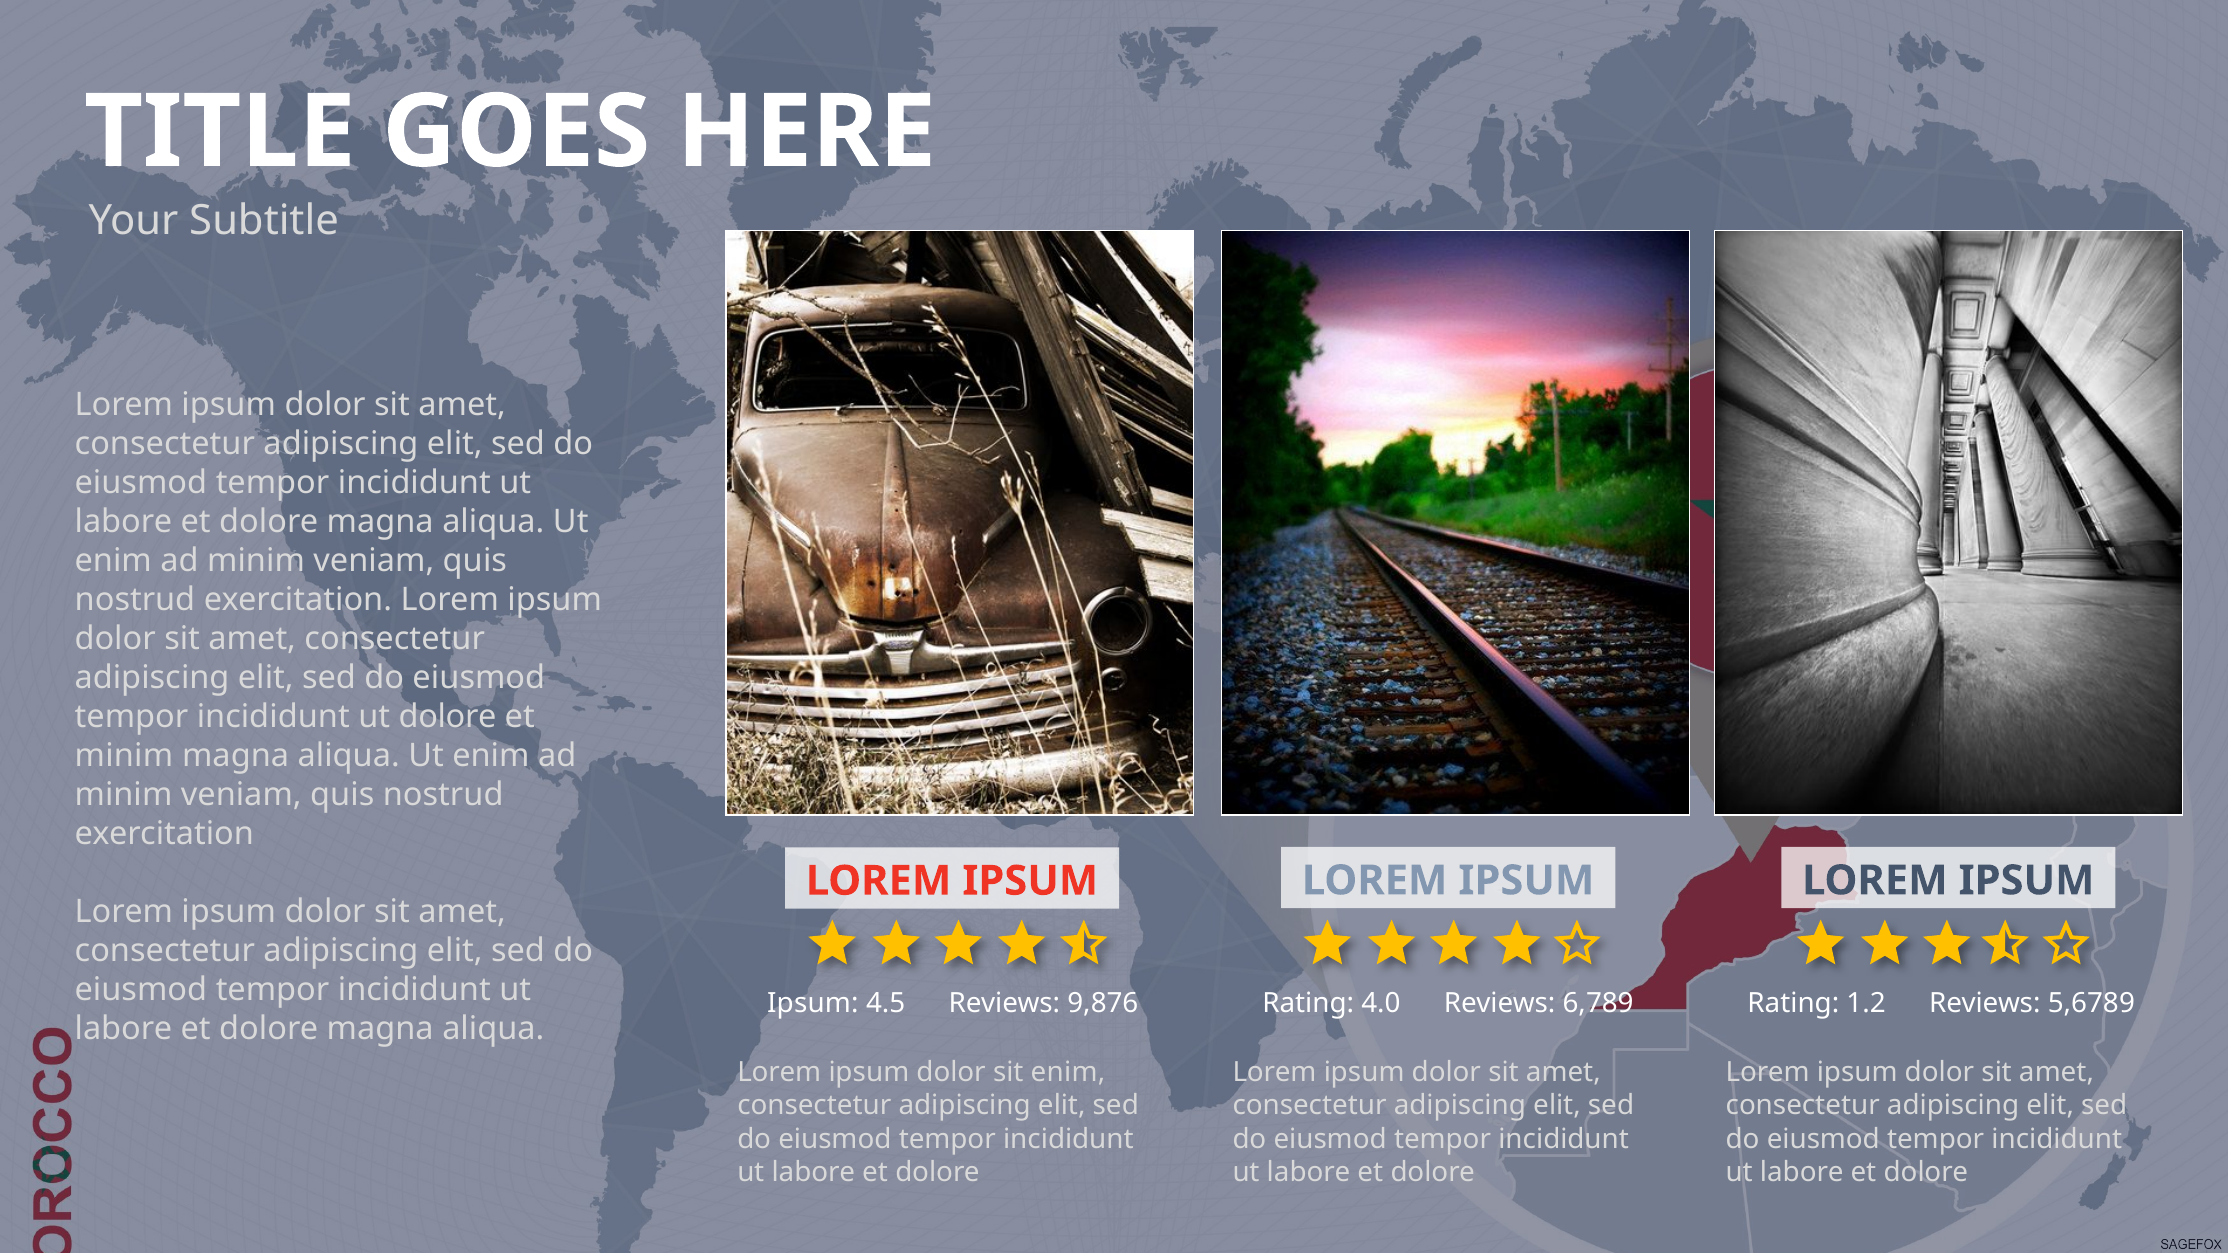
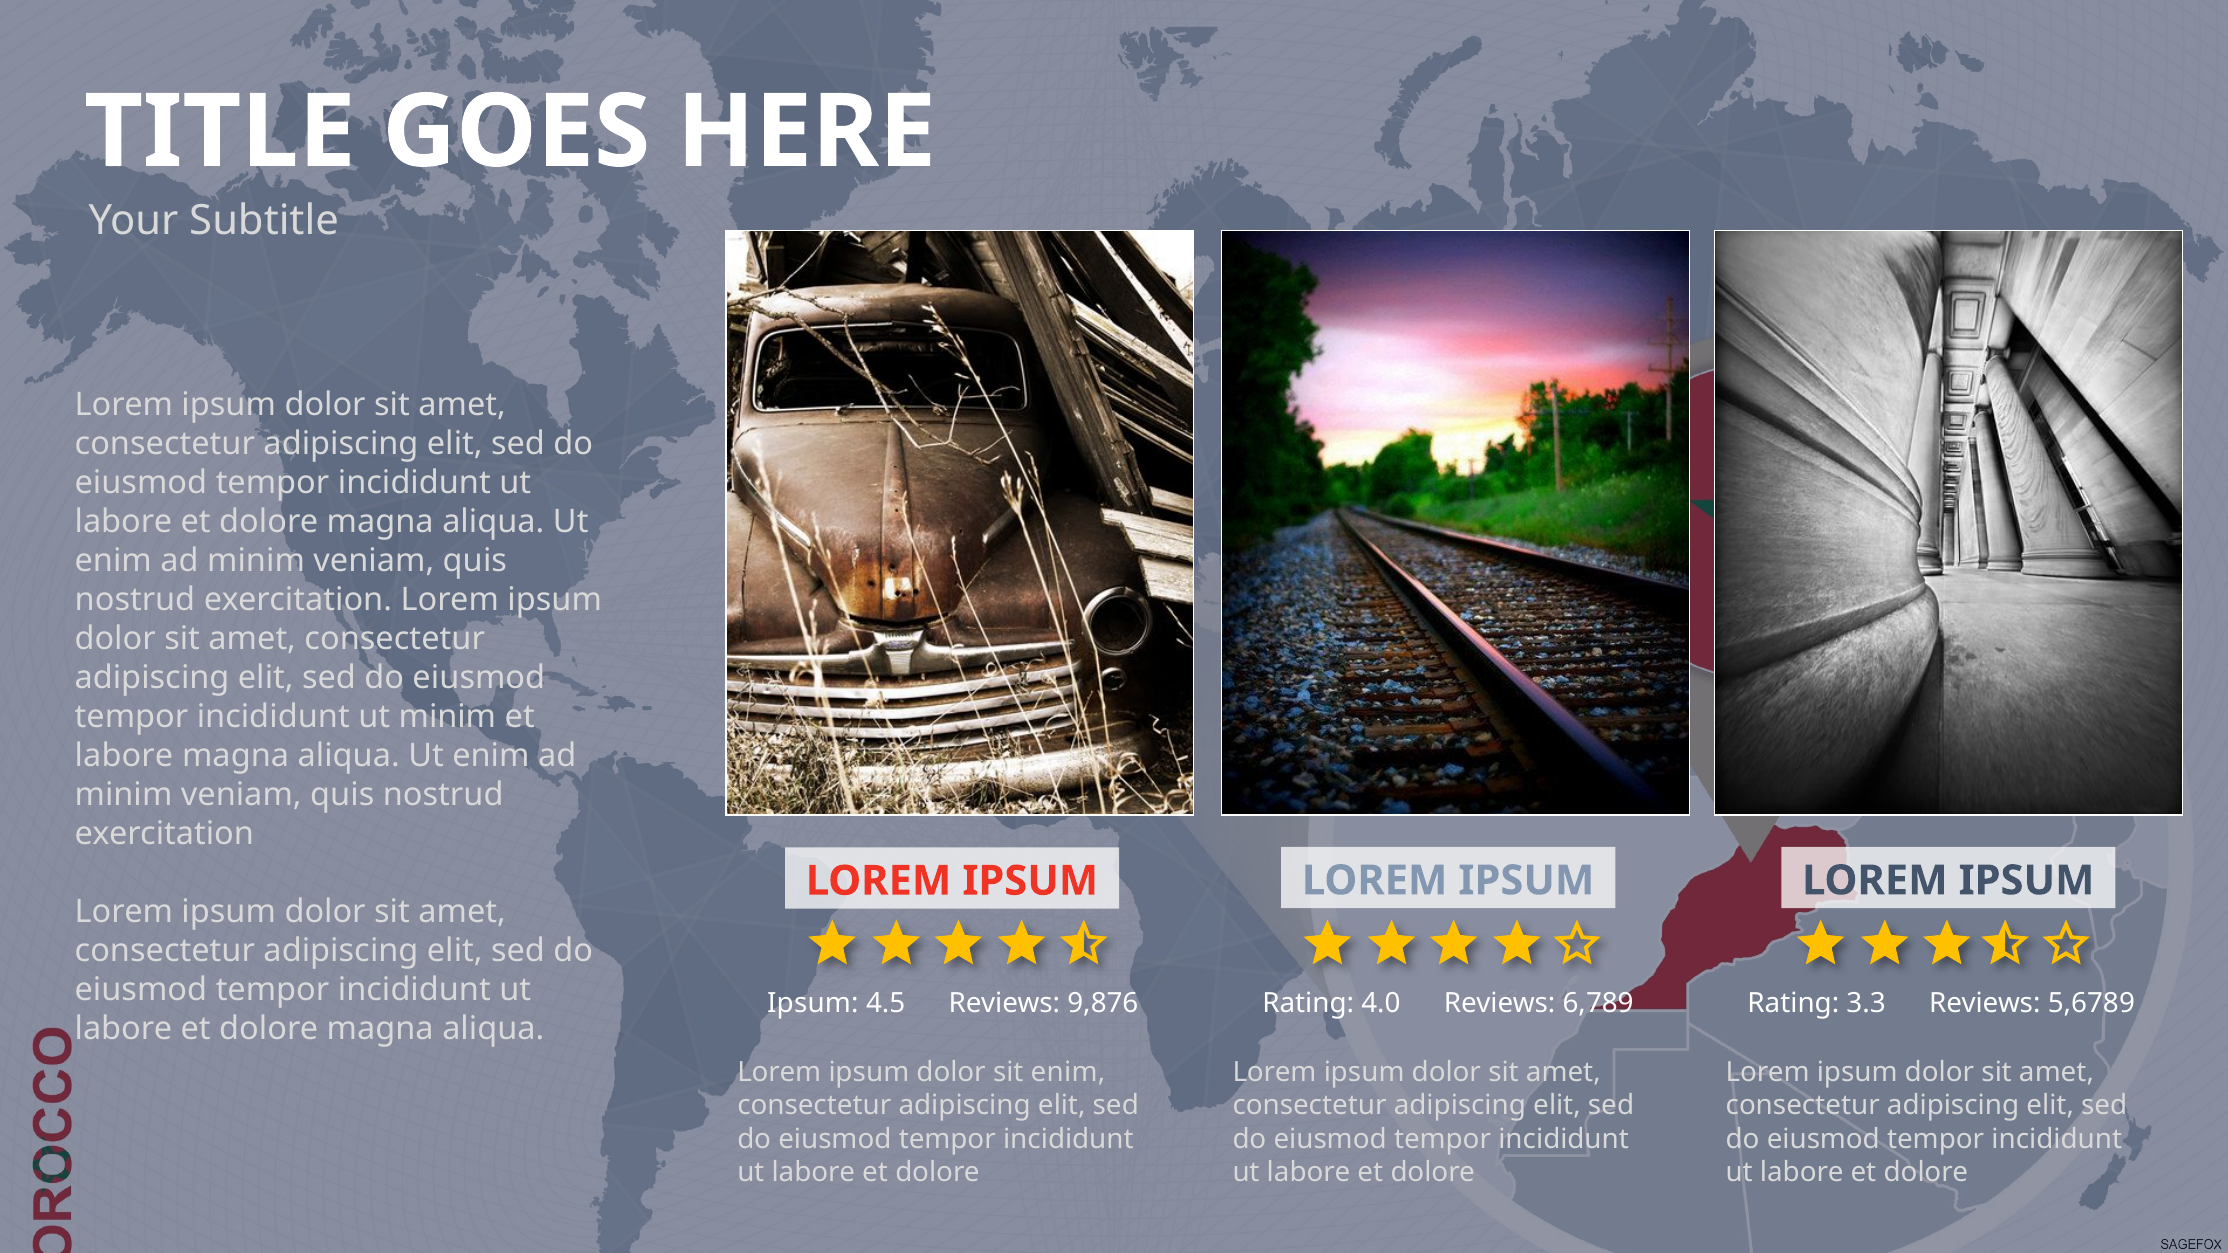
ut dolore: dolore -> minim
minim at (124, 756): minim -> labore
1.2: 1.2 -> 3.3
